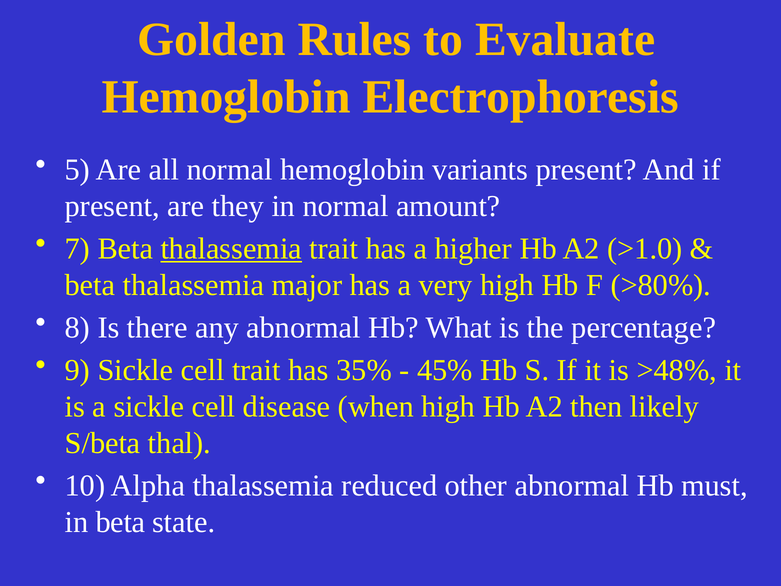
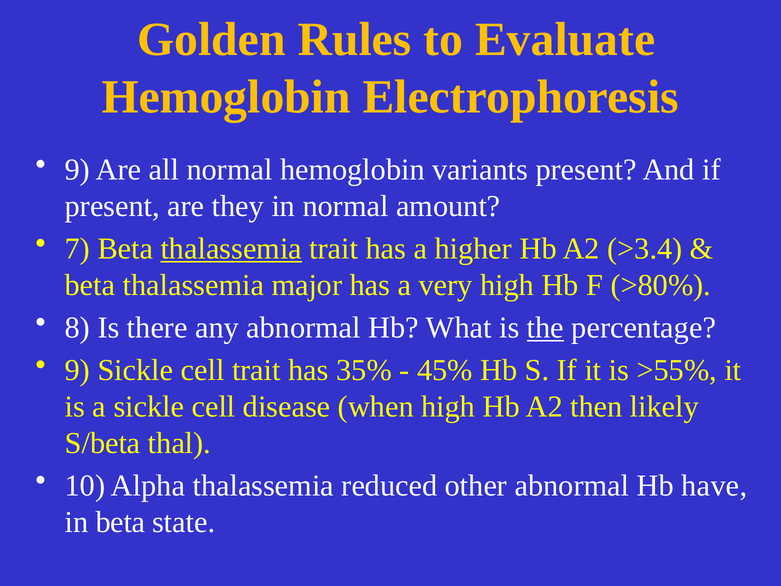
5 at (77, 169): 5 -> 9
>1.0: >1.0 -> >3.4
the underline: none -> present
>48%: >48% -> >55%
must: must -> have
